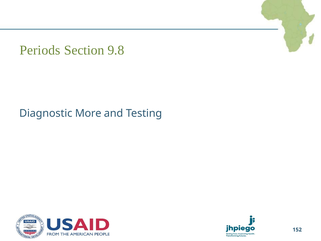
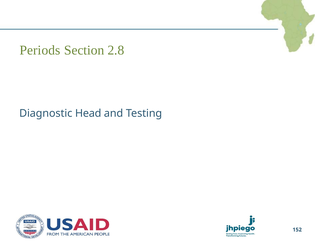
9.8: 9.8 -> 2.8
More: More -> Head
